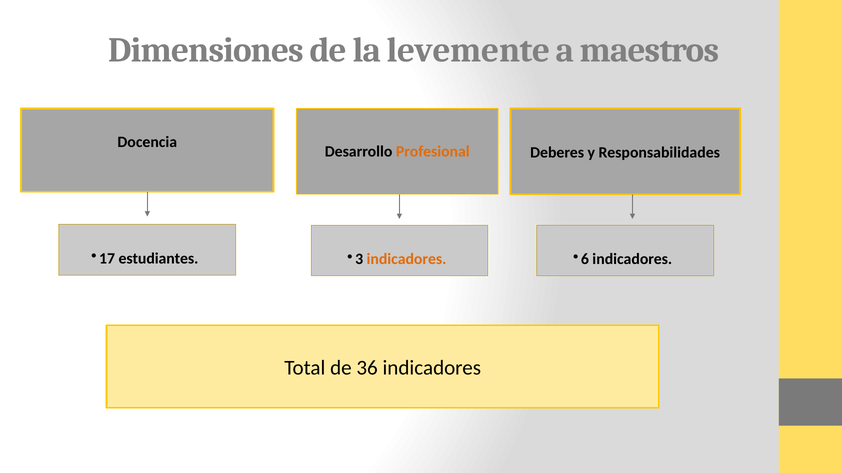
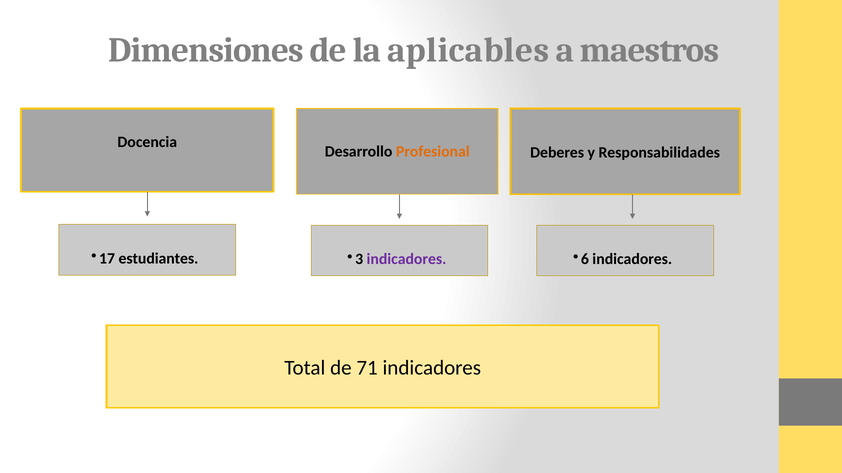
levemente: levemente -> aplicables
indicadores at (407, 260) colour: orange -> purple
36: 36 -> 71
